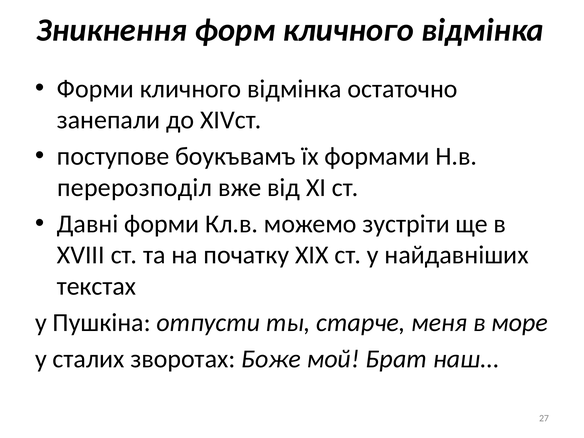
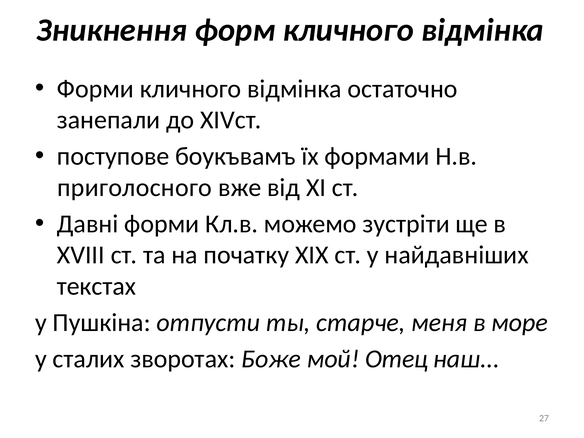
перерозподіл: перерозподіл -> приголосного
Брат: Брат -> Отец
